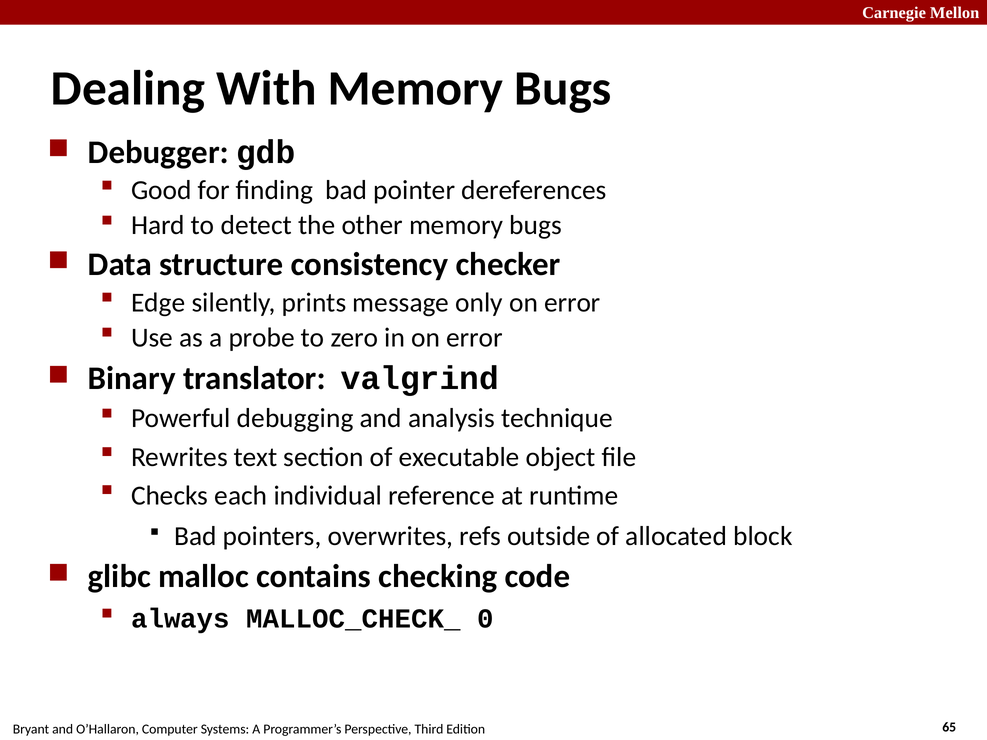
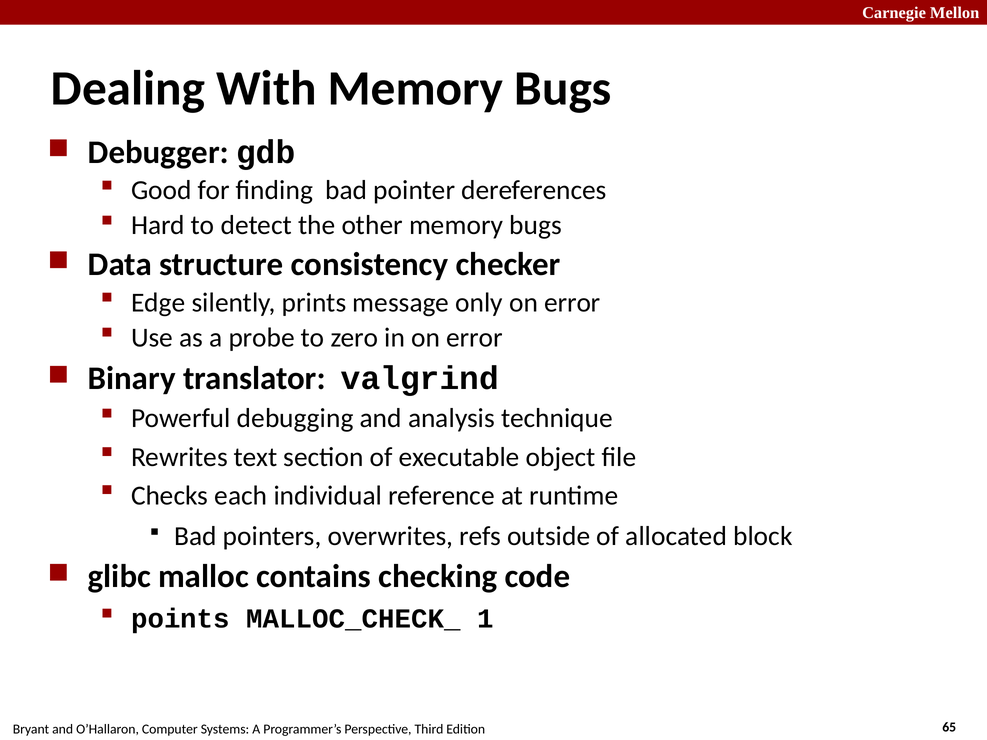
always: always -> points
0: 0 -> 1
